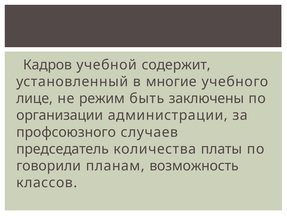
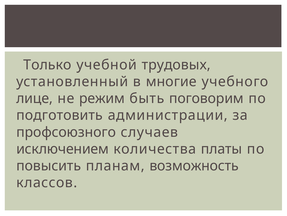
Кадров: Кадров -> Только
содержит: содержит -> трудовых
заключены: заключены -> поговорим
организации: организации -> подготовить
председатель: председатель -> исключением
говорили: говорили -> повысить
